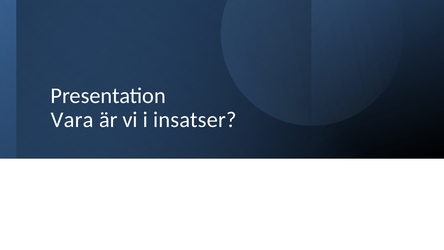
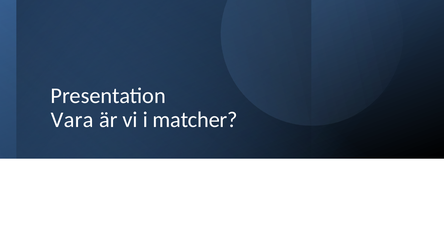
insatser: insatser -> matcher
